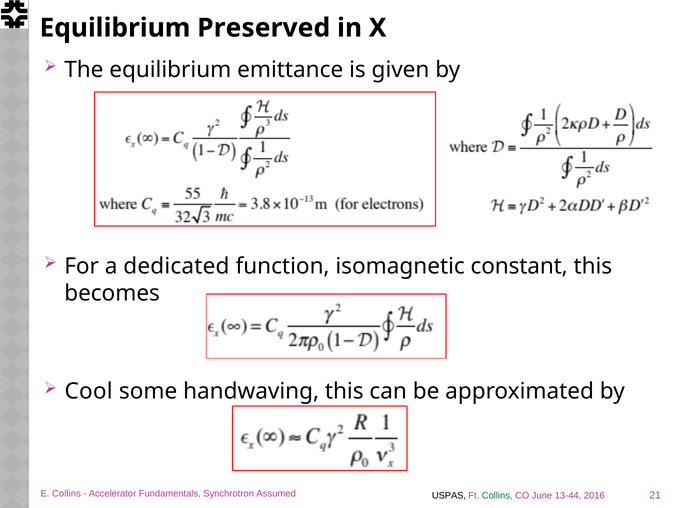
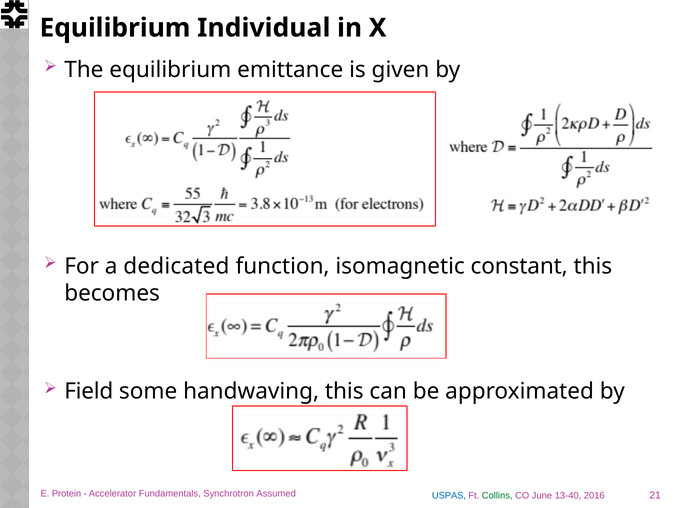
Preserved: Preserved -> Individual
Cool: Cool -> Field
E Collins: Collins -> Protein
USPAS colour: black -> blue
13-44: 13-44 -> 13-40
